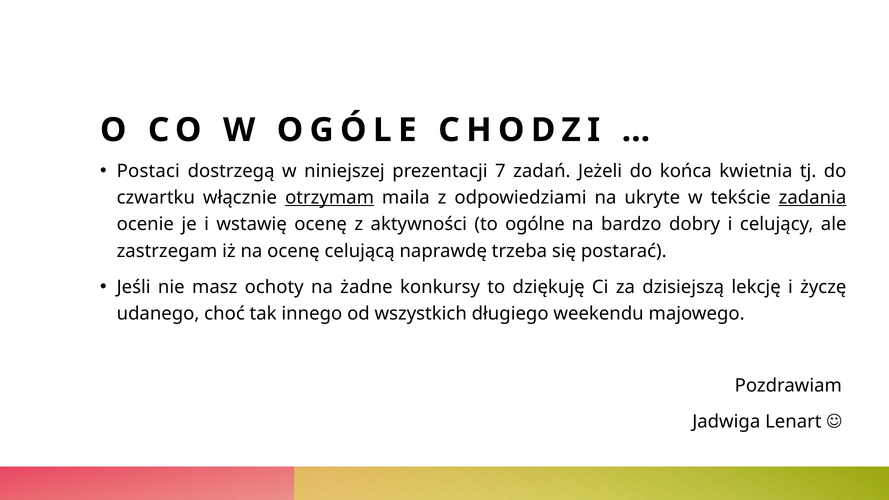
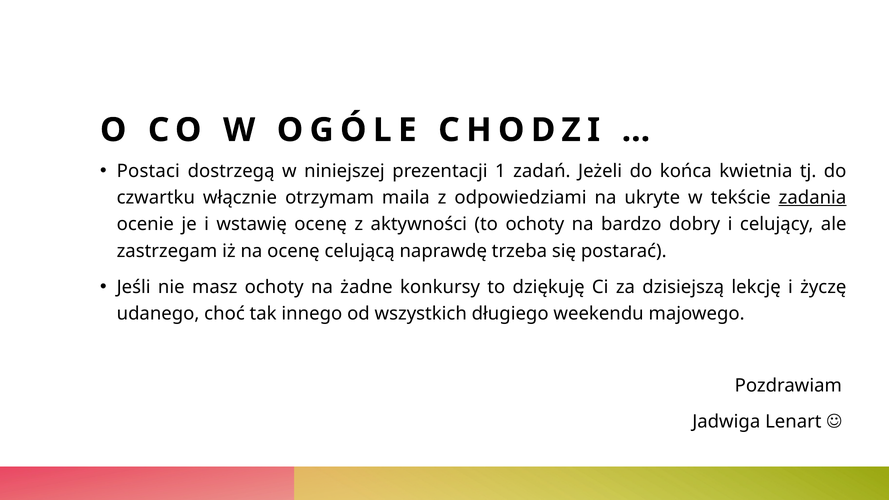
7: 7 -> 1
otrzymam underline: present -> none
to ogólne: ogólne -> ochoty
